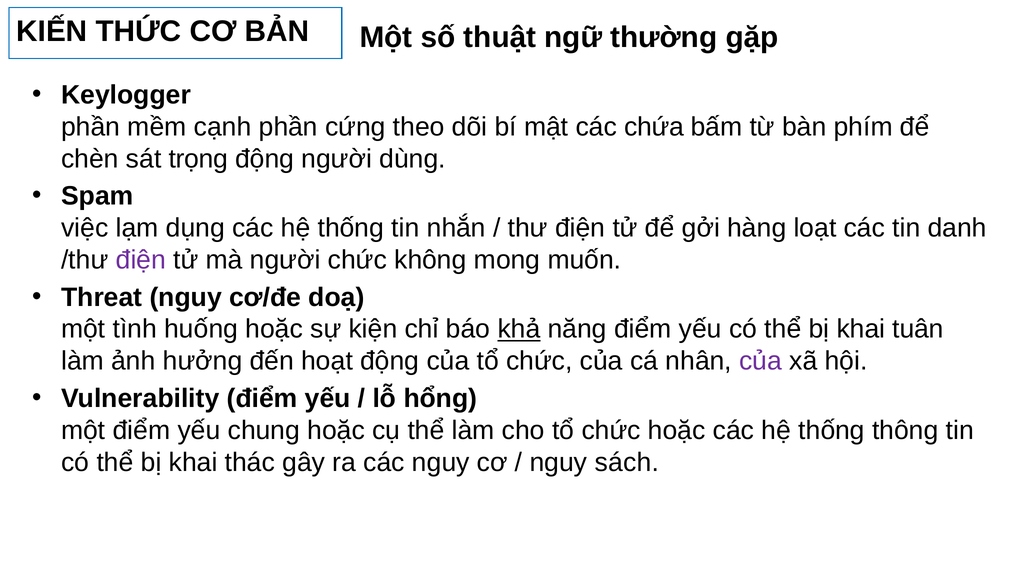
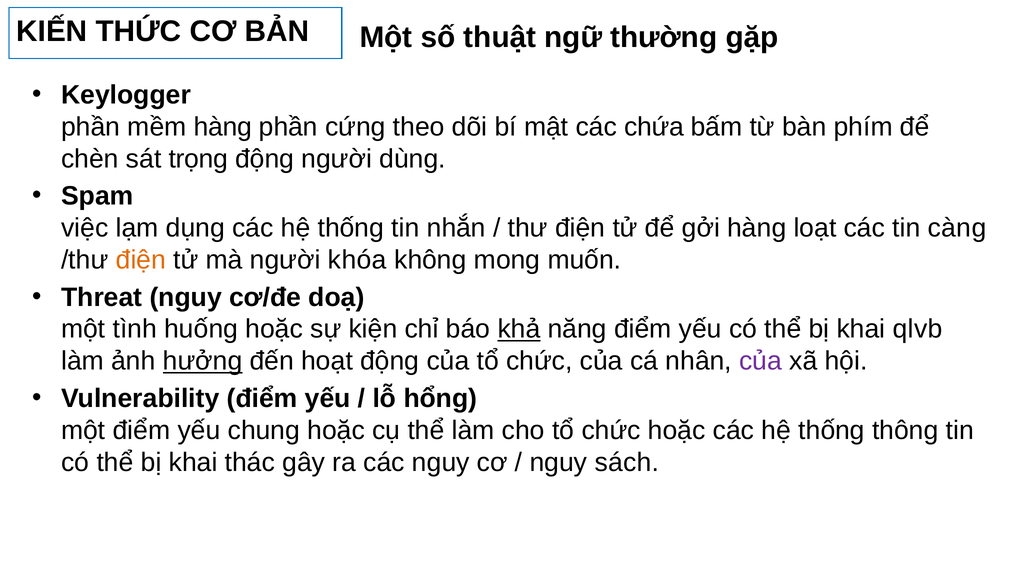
mềm cạnh: cạnh -> hàng
danh: danh -> càng
điện at (141, 260) colour: purple -> orange
người chức: chức -> khóa
tuân: tuân -> qlvb
hưởng underline: none -> present
